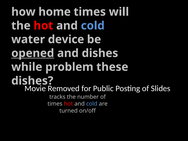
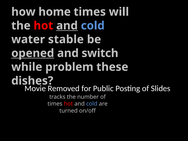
and at (67, 26) underline: none -> present
device: device -> stable
and dishes: dishes -> switch
